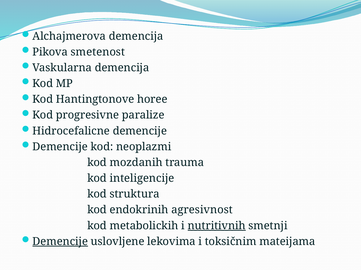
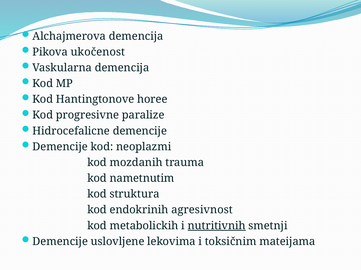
smetenost: smetenost -> ukočenost
inteligencije: inteligencije -> nametnutim
Demencije at (60, 242) underline: present -> none
